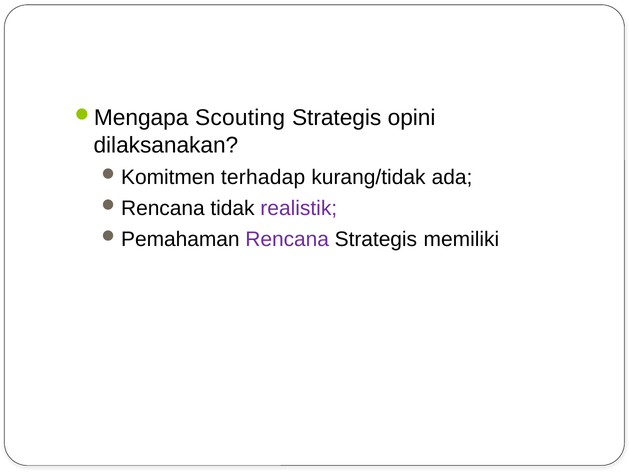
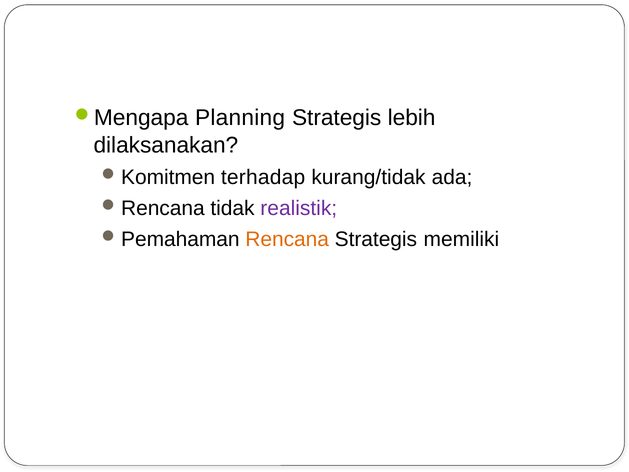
Scouting: Scouting -> Planning
opini: opini -> lebih
Rencana colour: purple -> orange
